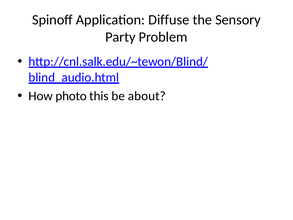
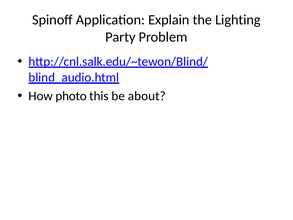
Diffuse: Diffuse -> Explain
Sensory: Sensory -> Lighting
